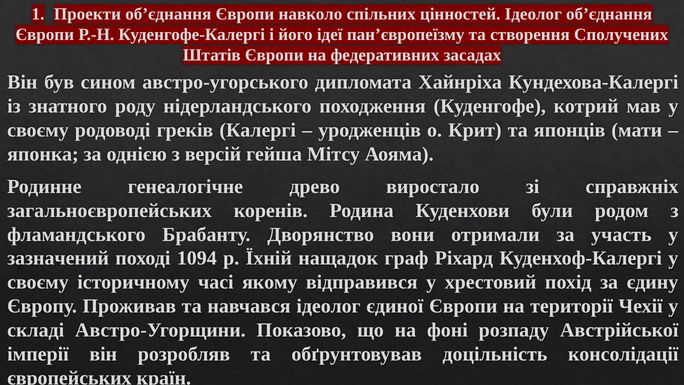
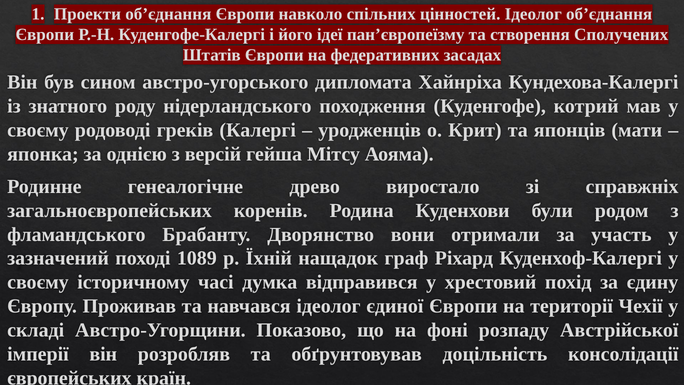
1094: 1094 -> 1089
якому: якому -> думка
